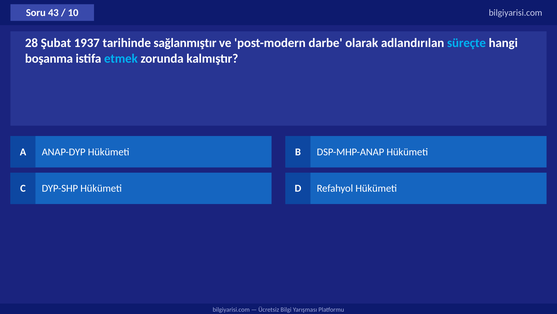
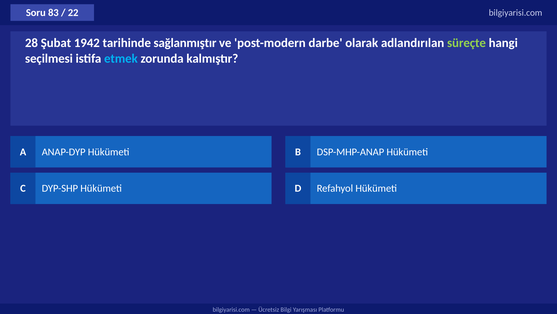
43: 43 -> 83
10: 10 -> 22
1937: 1937 -> 1942
süreçte colour: light blue -> light green
boşanma: boşanma -> seçilmesi
